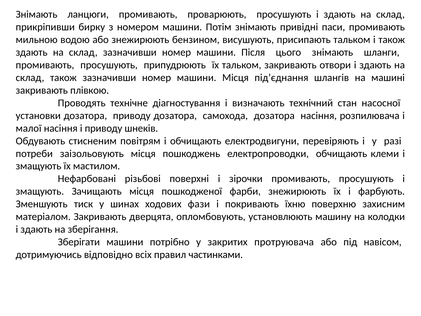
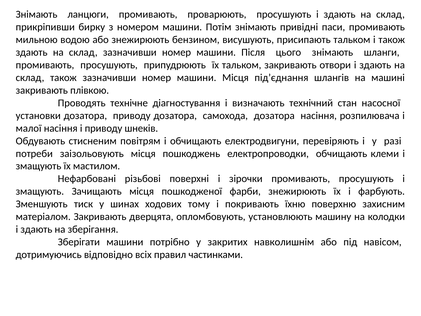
фази: фази -> тому
протруювача: протруювача -> навколишнім
